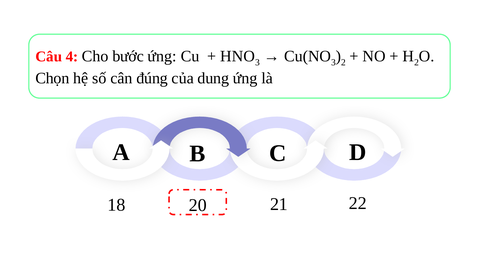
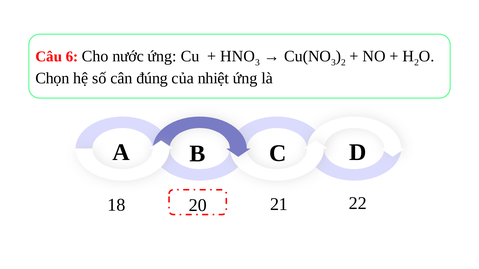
4: 4 -> 6
bước: bước -> nước
dung: dung -> nhiệt
